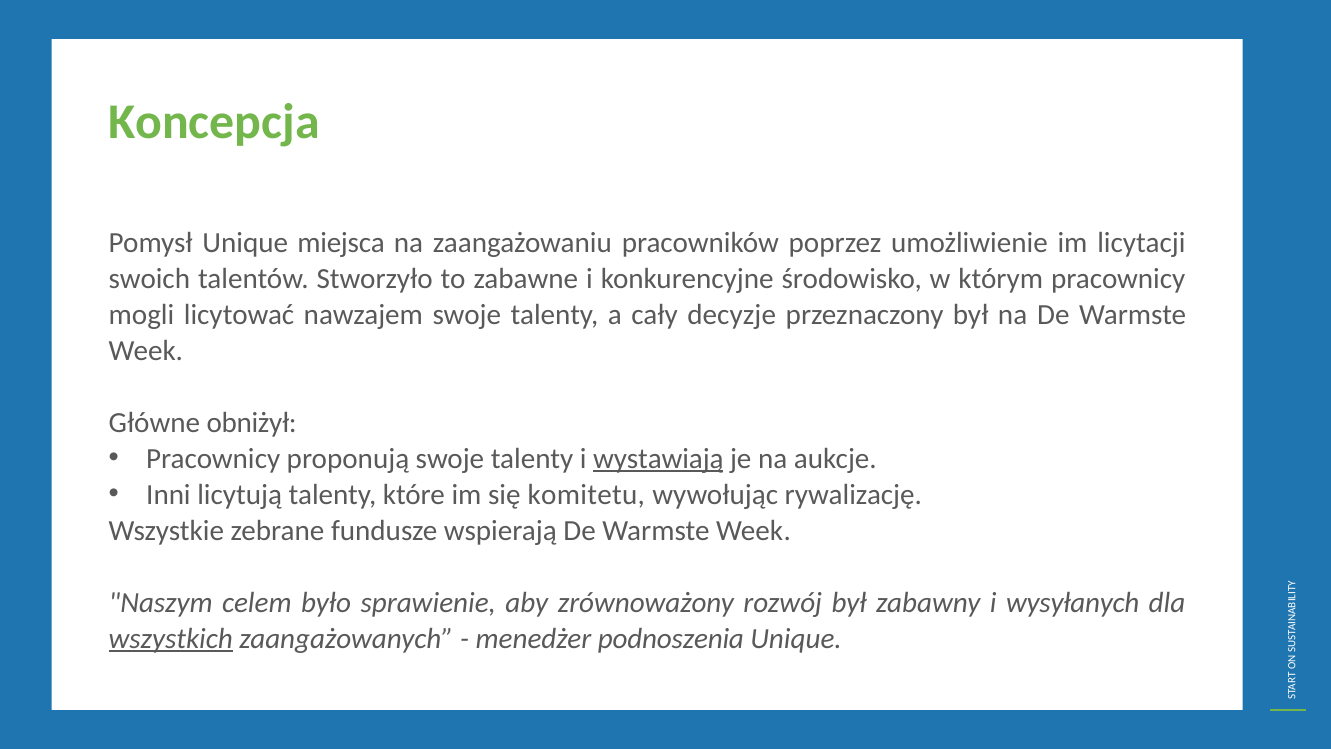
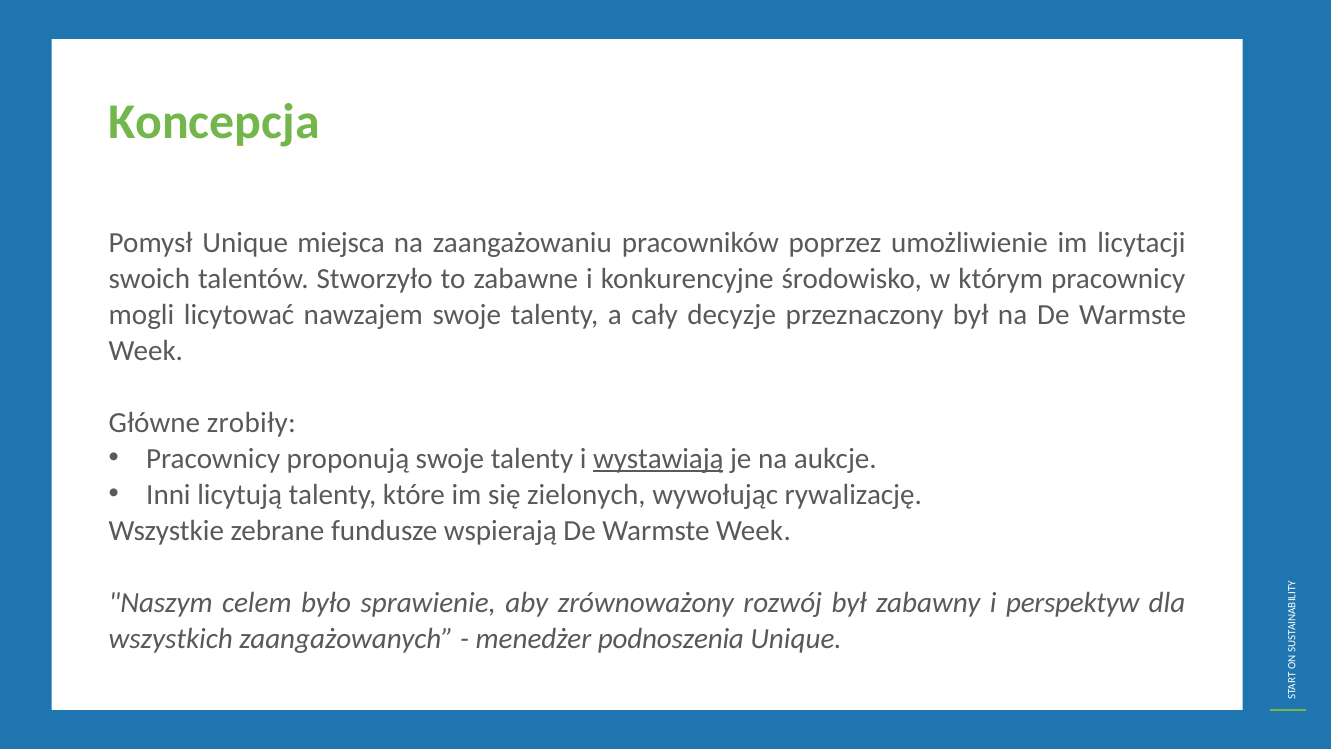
obniżył: obniżył -> zrobiły
komitetu: komitetu -> zielonych
wysyłanych: wysyłanych -> perspektyw
wszystkich underline: present -> none
